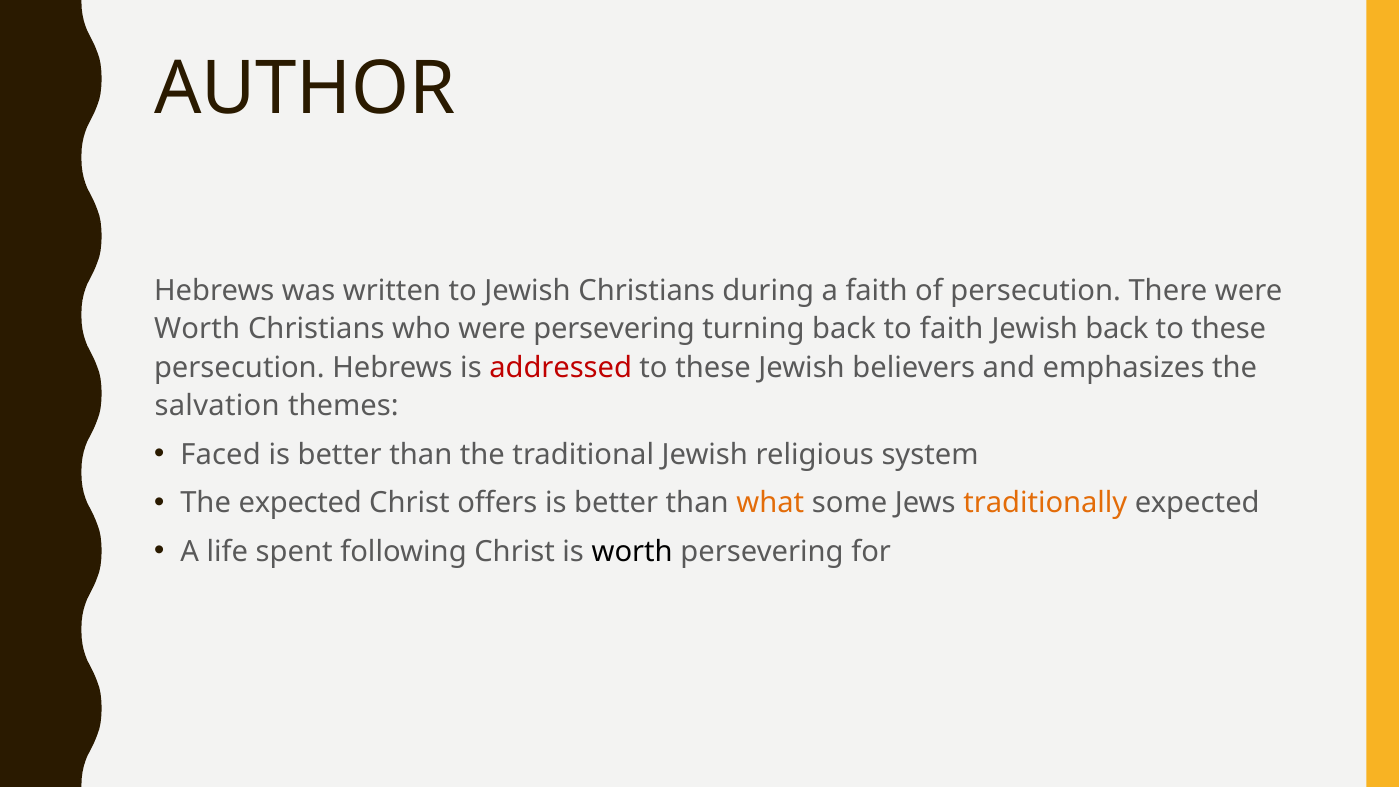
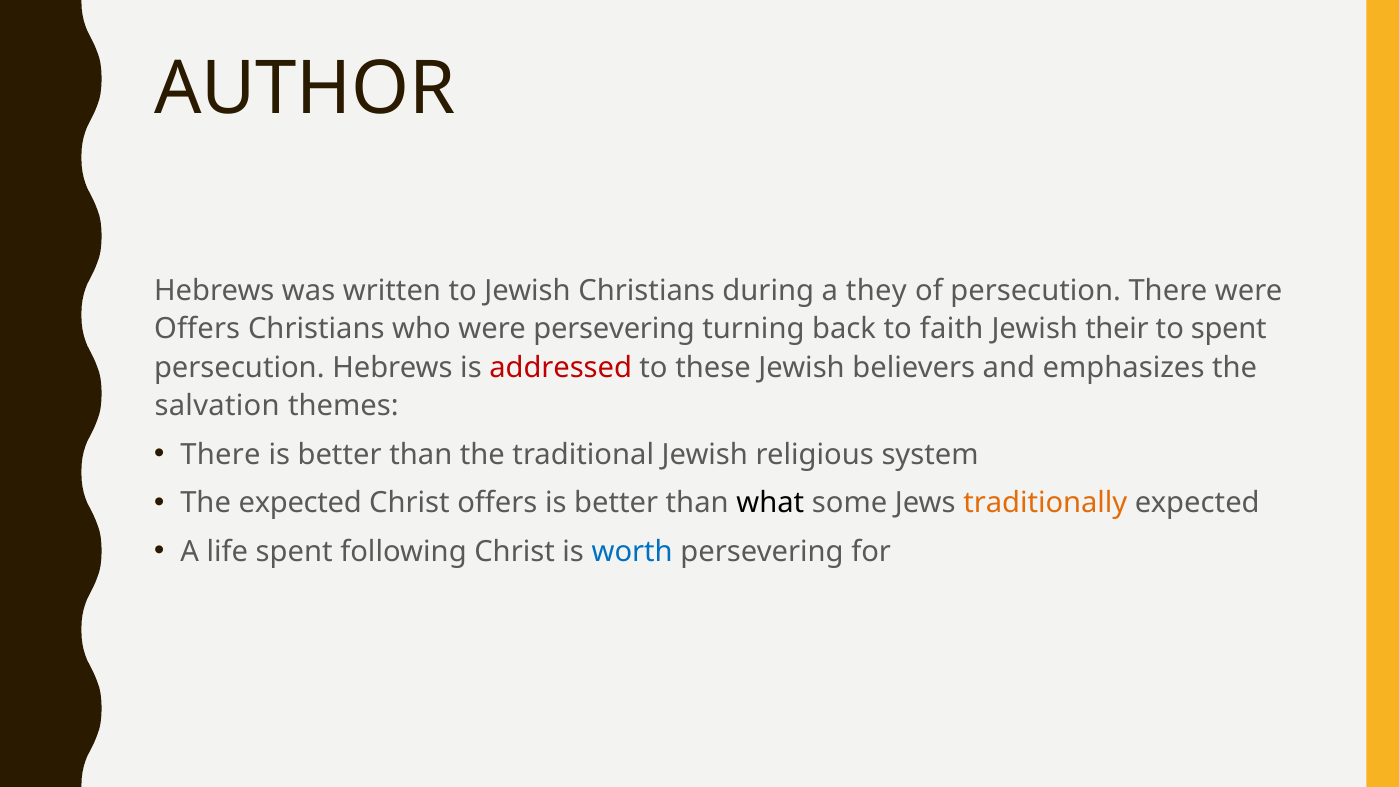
a faith: faith -> they
Worth at (197, 329): Worth -> Offers
Jewish back: back -> their
these at (1229, 329): these -> spent
Faced at (221, 455): Faced -> There
what colour: orange -> black
worth at (632, 552) colour: black -> blue
